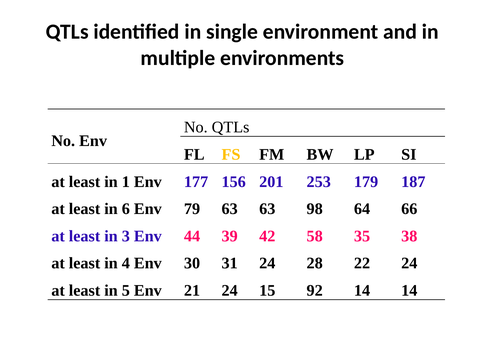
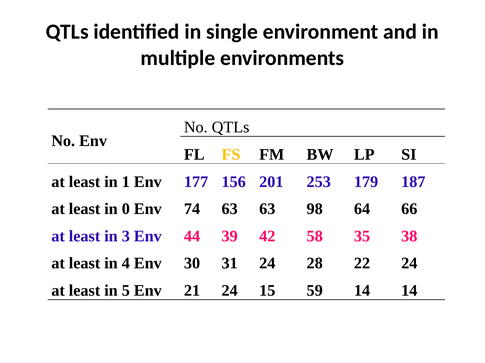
6: 6 -> 0
79: 79 -> 74
92: 92 -> 59
